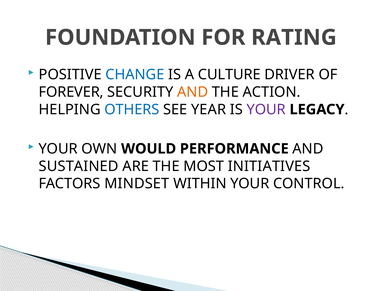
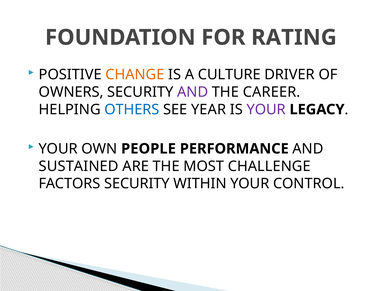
CHANGE colour: blue -> orange
FOREVER: FOREVER -> OWNERS
AND at (193, 92) colour: orange -> purple
ACTION: ACTION -> CAREER
WOULD: WOULD -> PEOPLE
INITIATIVES: INITIATIVES -> CHALLENGE
FACTORS MINDSET: MINDSET -> SECURITY
